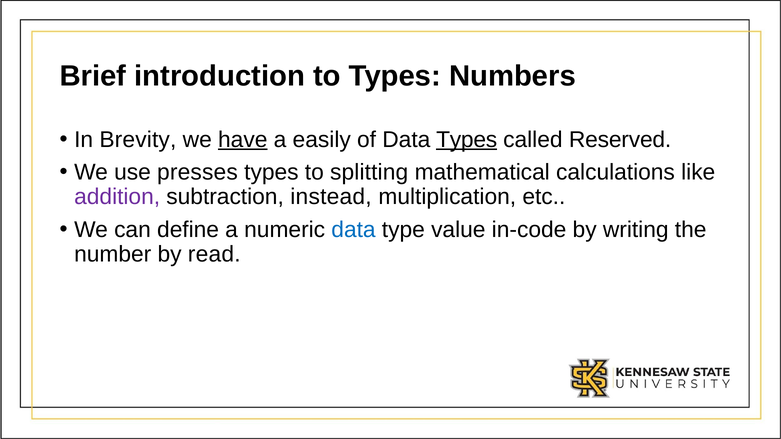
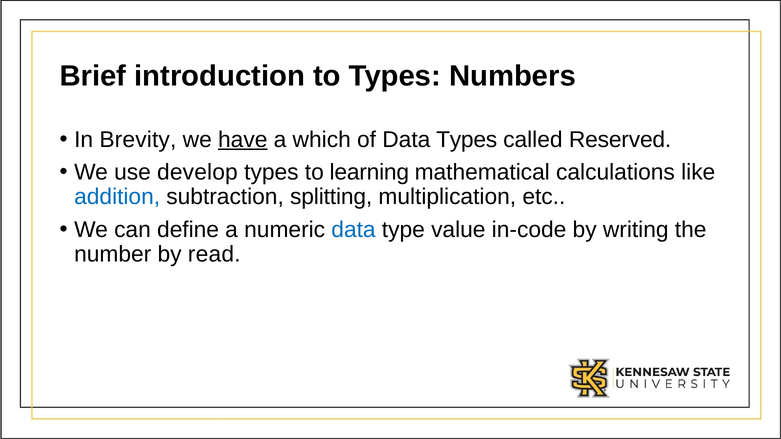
easily: easily -> which
Types at (467, 140) underline: present -> none
presses: presses -> develop
splitting: splitting -> learning
addition colour: purple -> blue
instead: instead -> splitting
